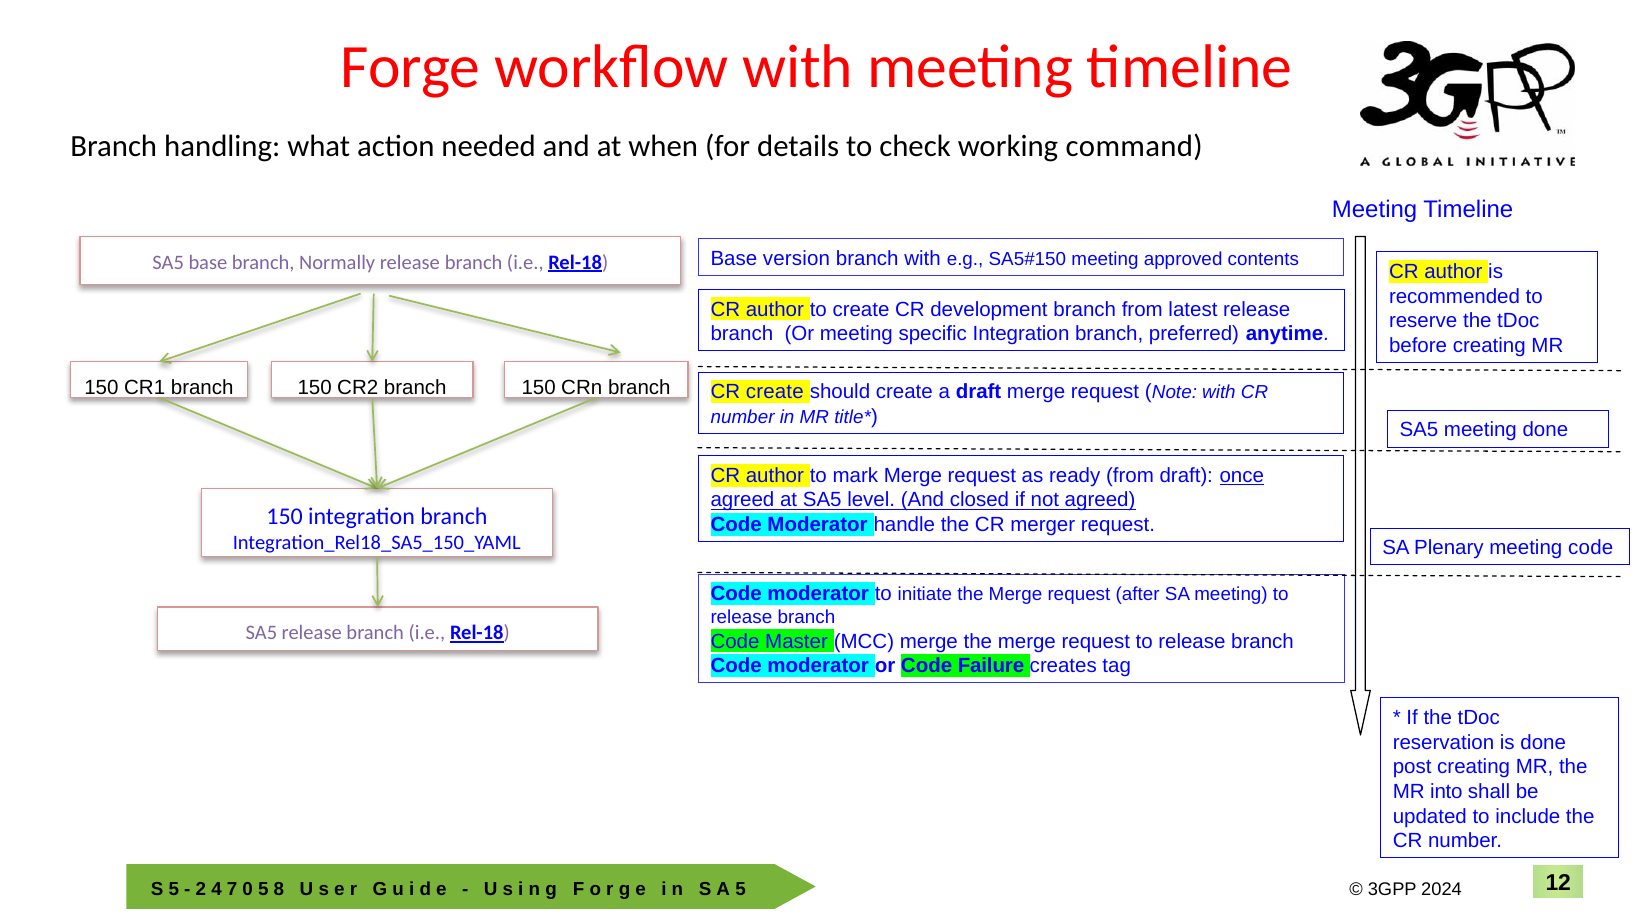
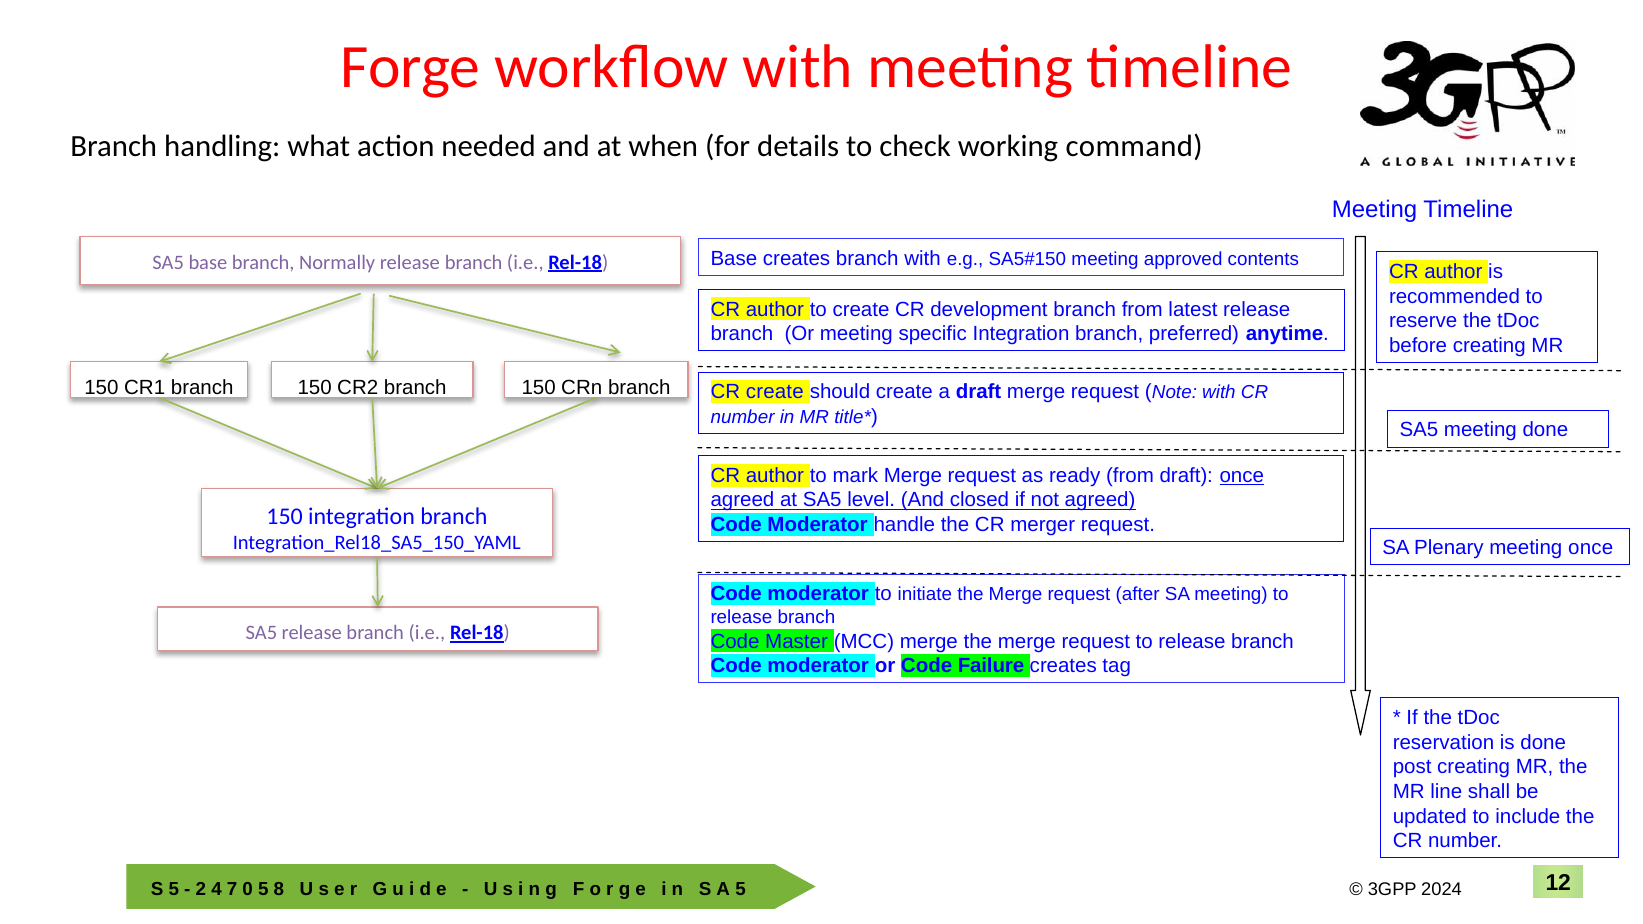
Base version: version -> creates
meeting code: code -> once
into: into -> line
